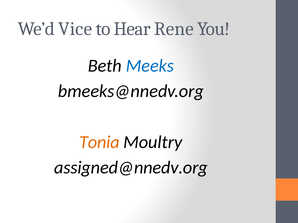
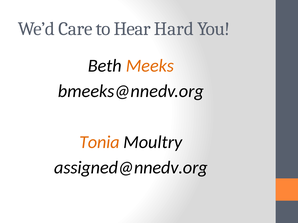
Vice: Vice -> Care
Rene: Rene -> Hard
Meeks colour: blue -> orange
